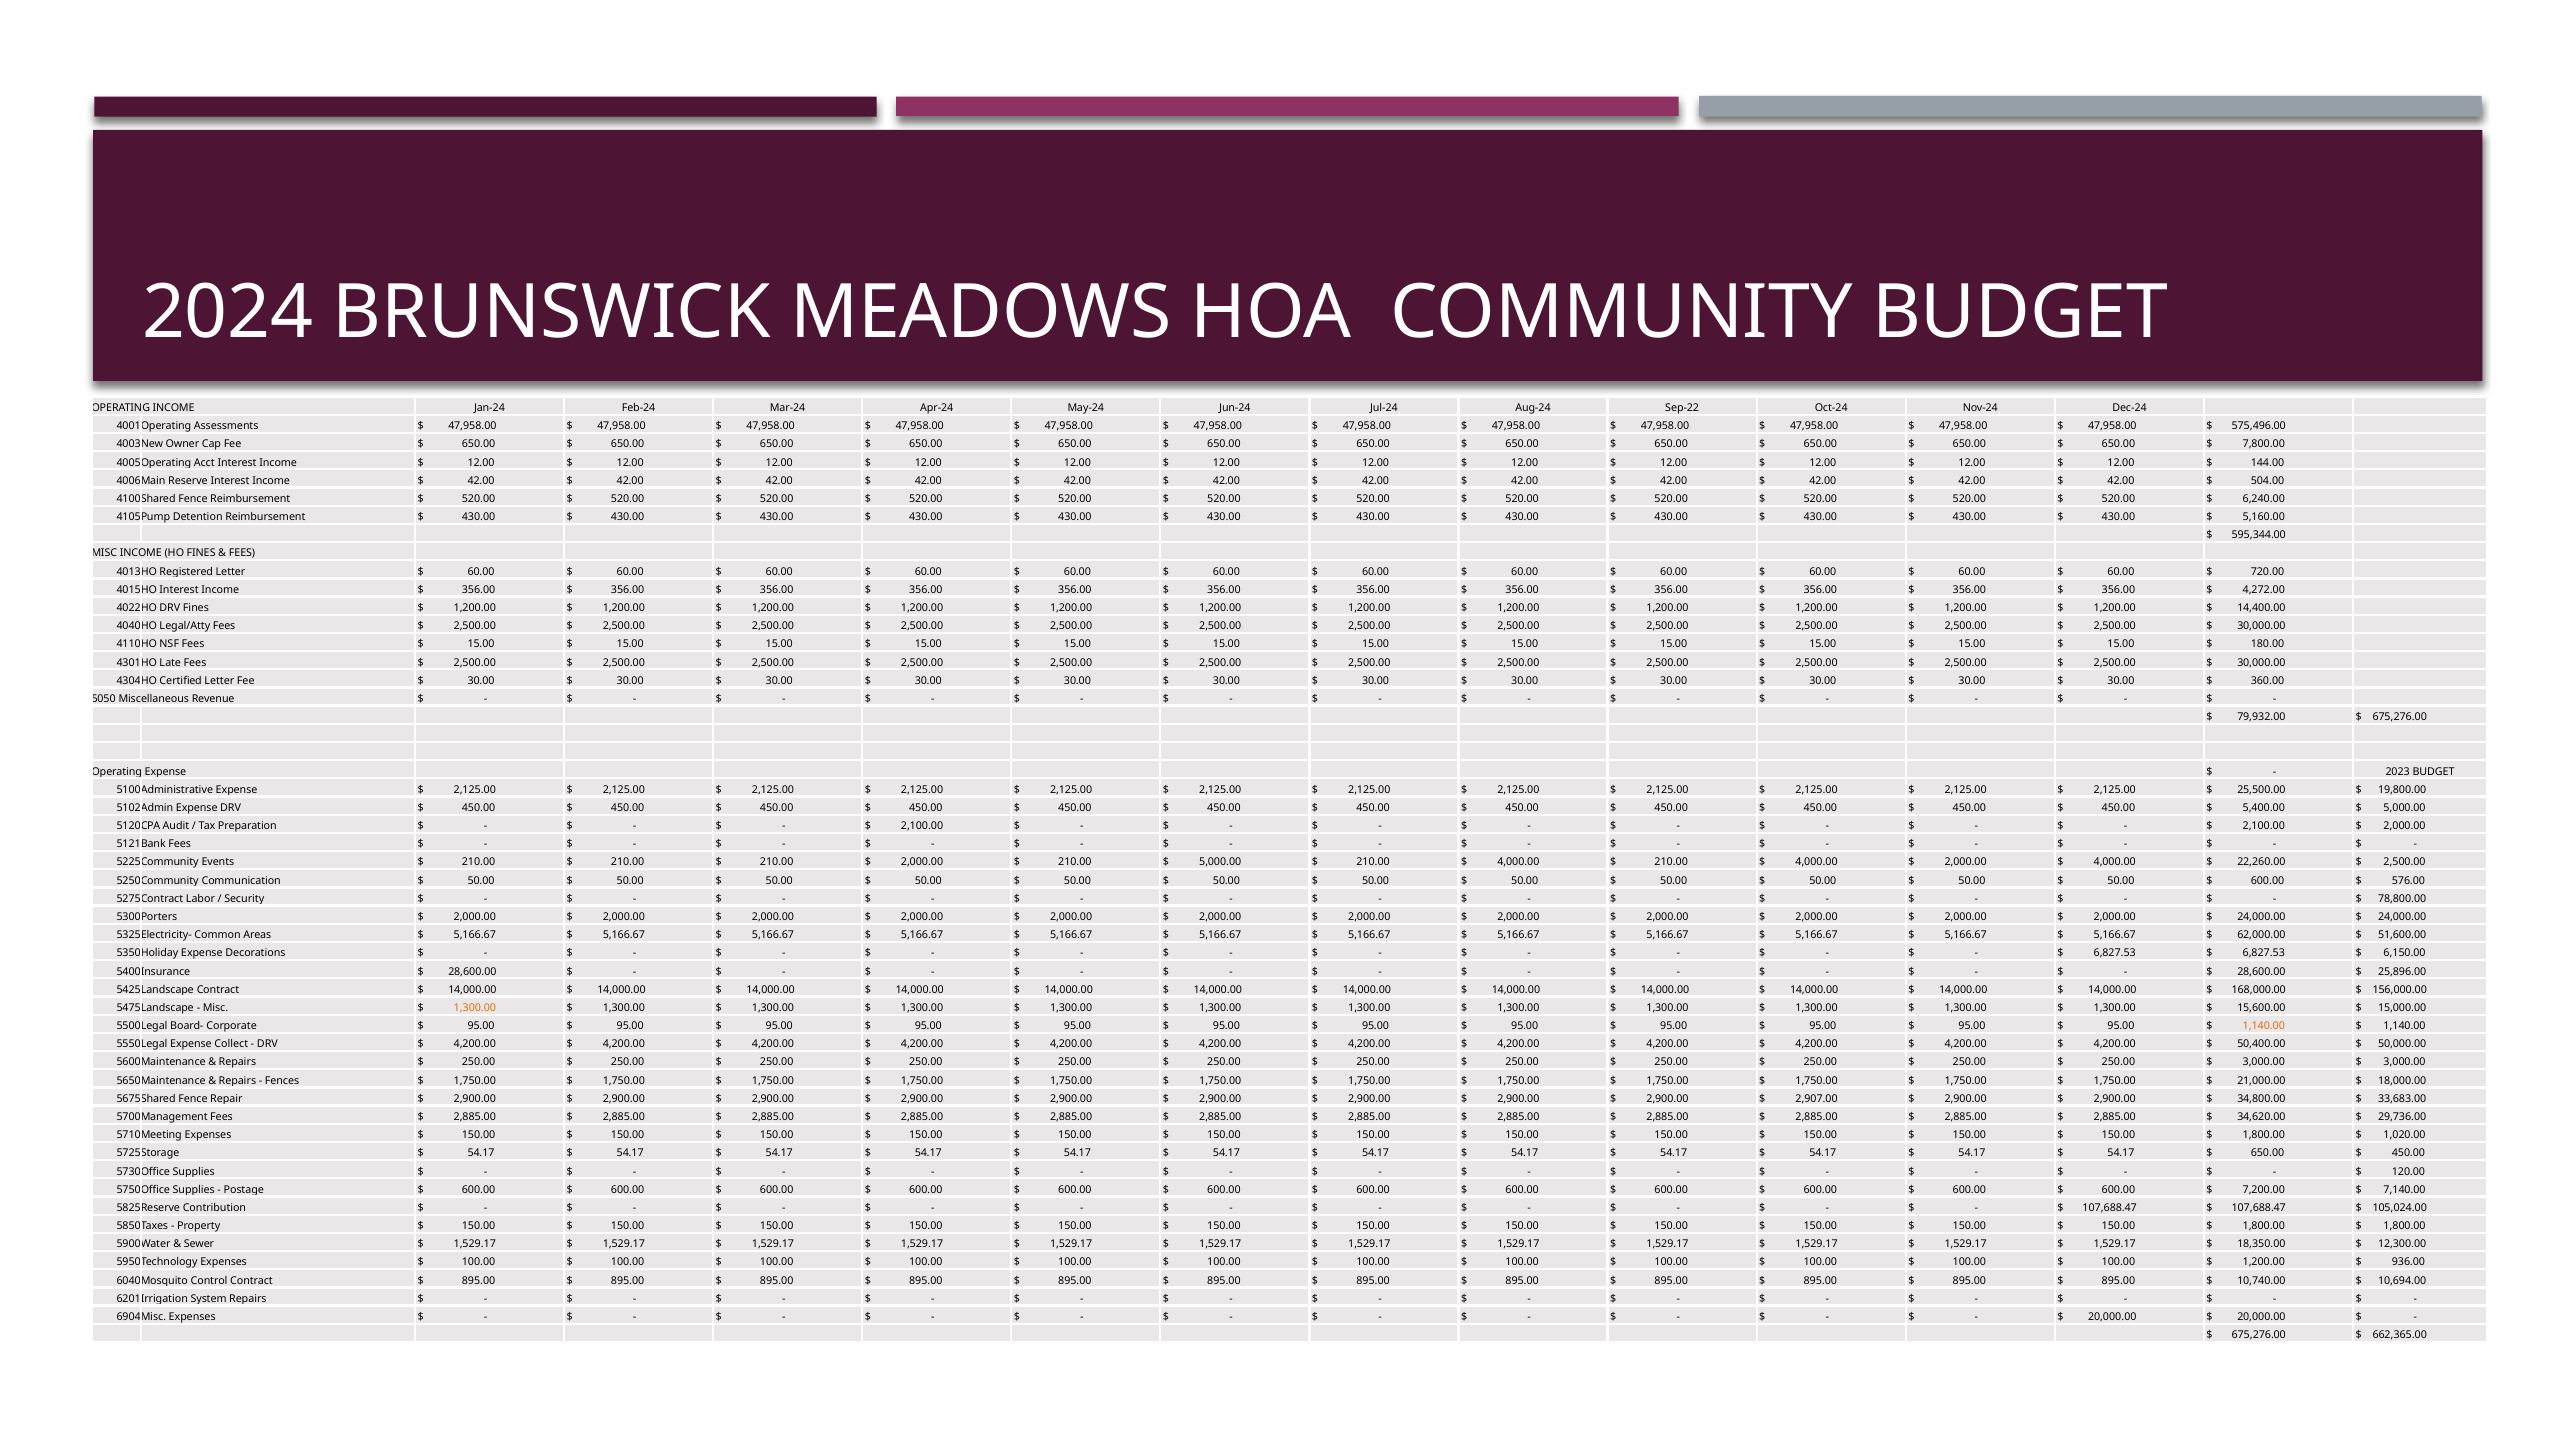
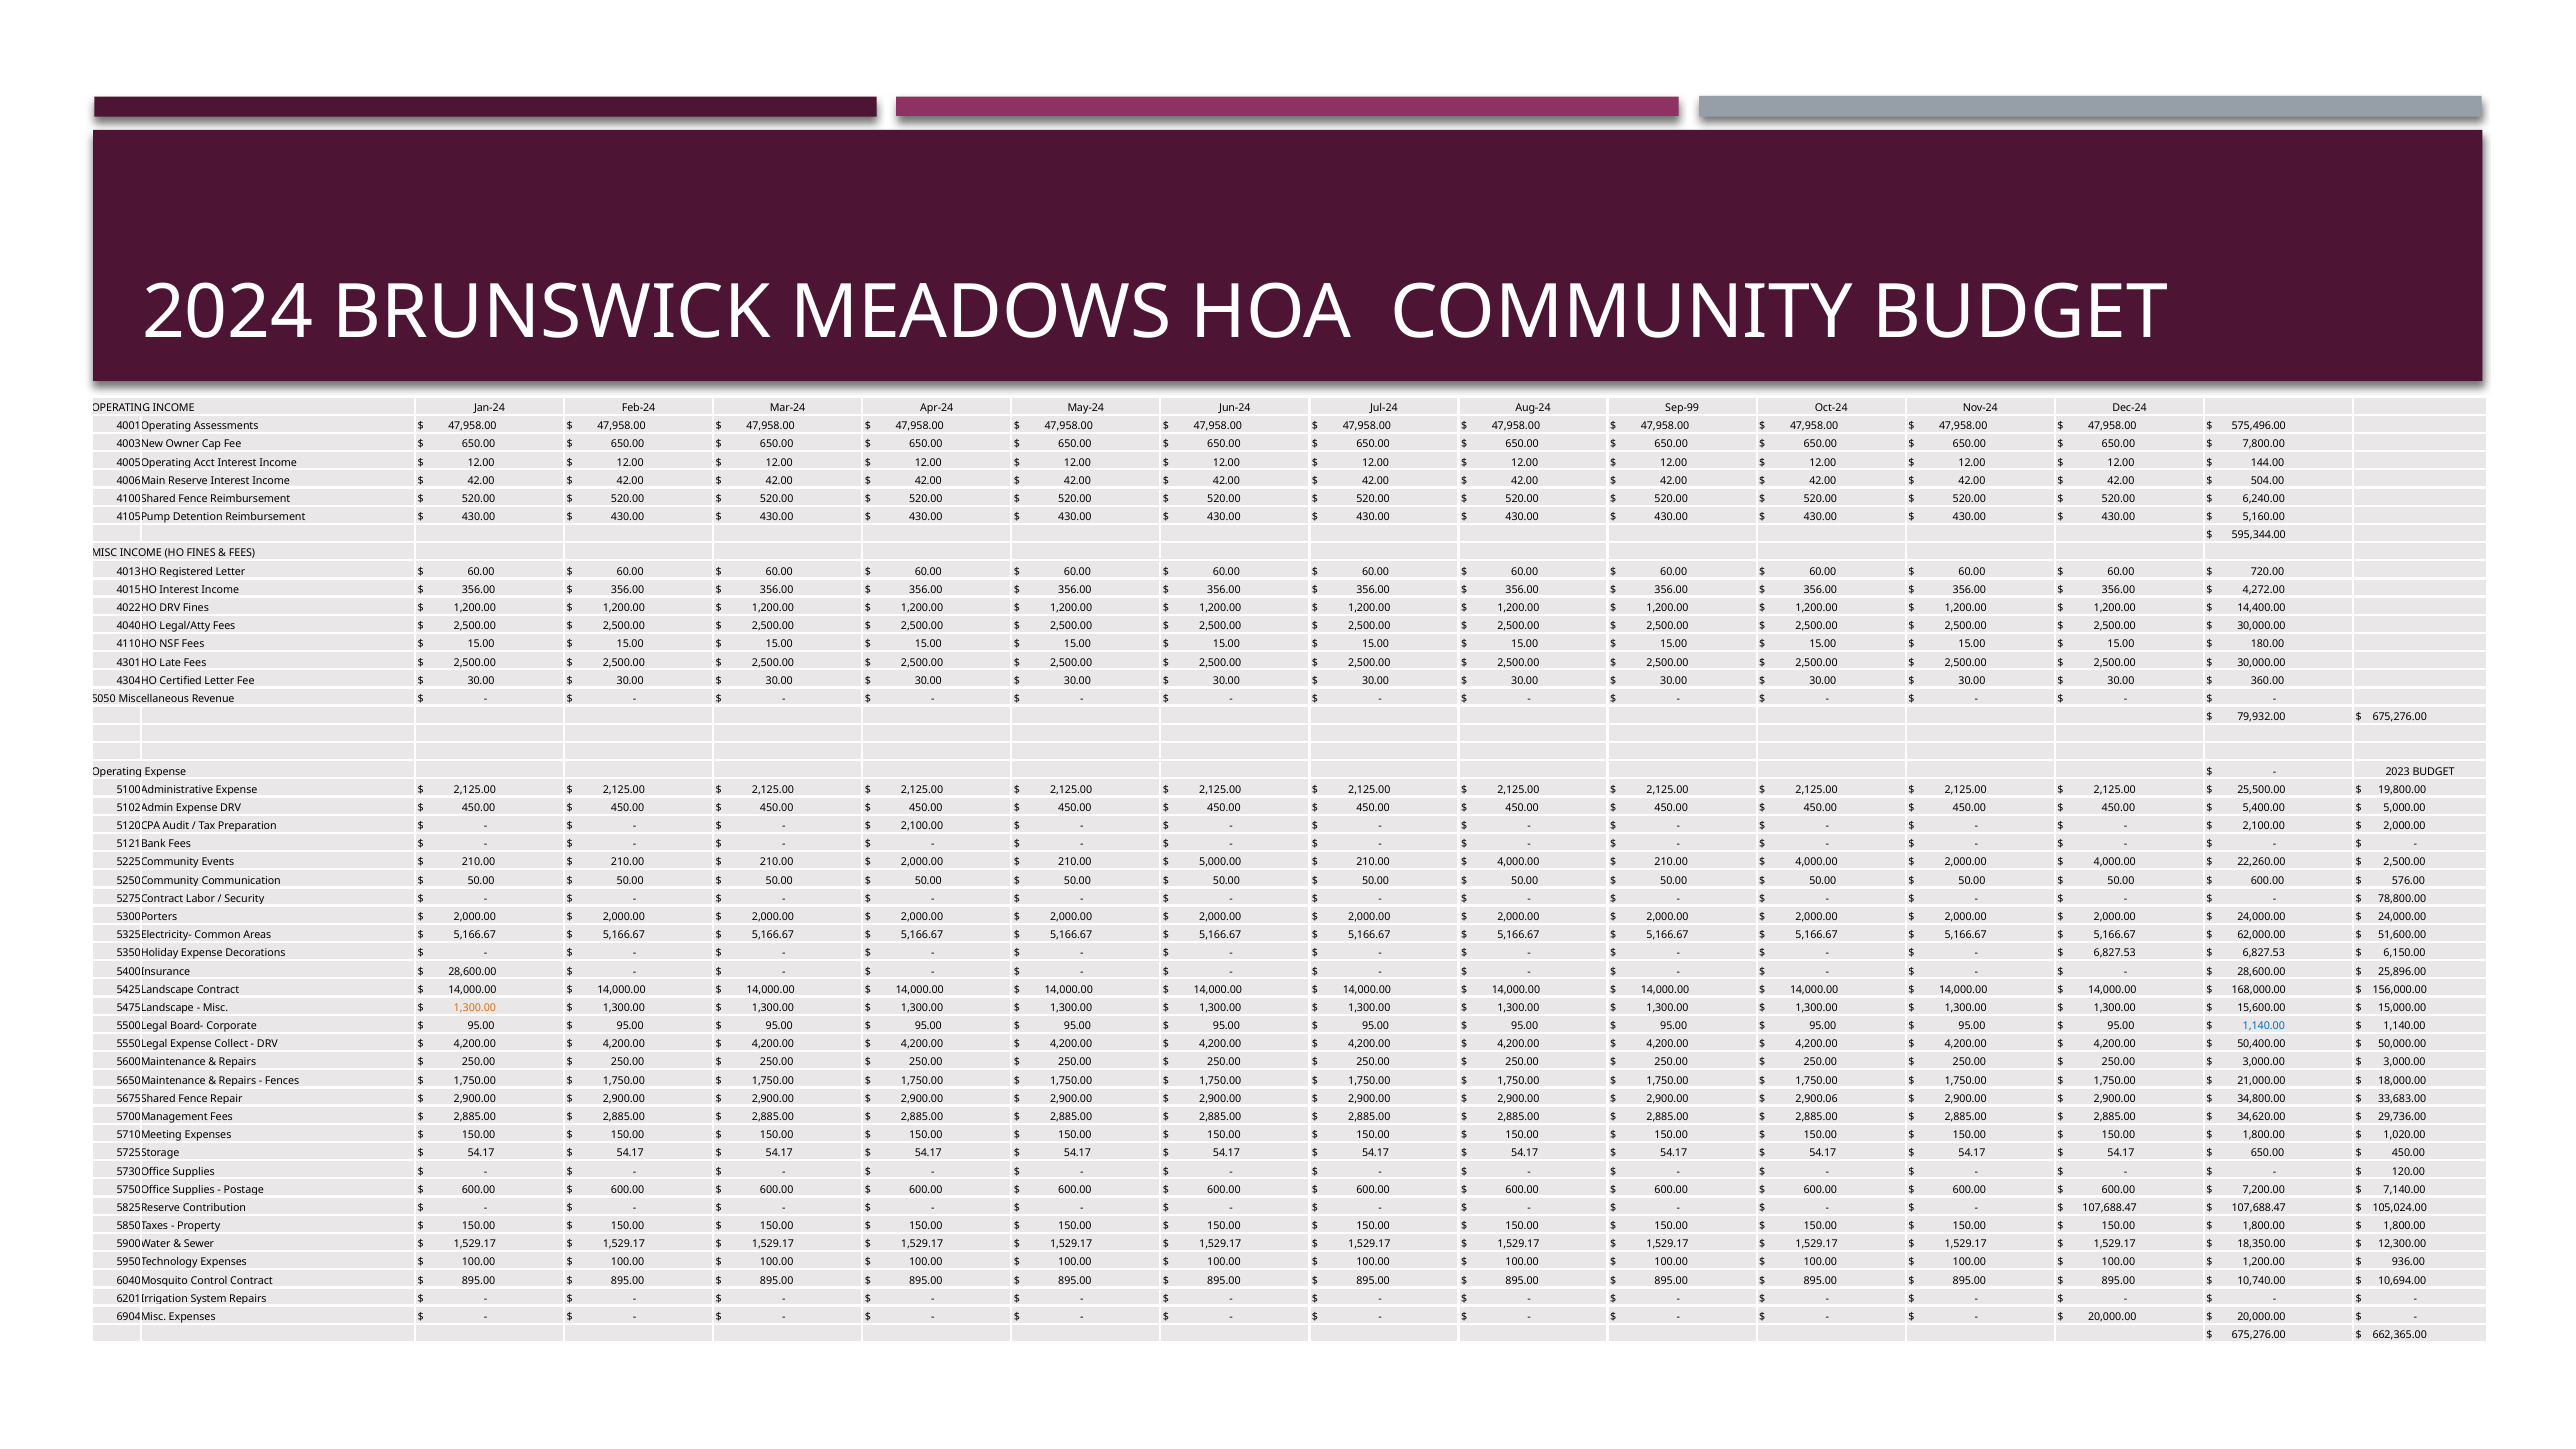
Sep-22: Sep-22 -> Sep-99
1,140.00 at (2264, 1026) colour: orange -> blue
2,907.00: 2,907.00 -> 2,900.06
